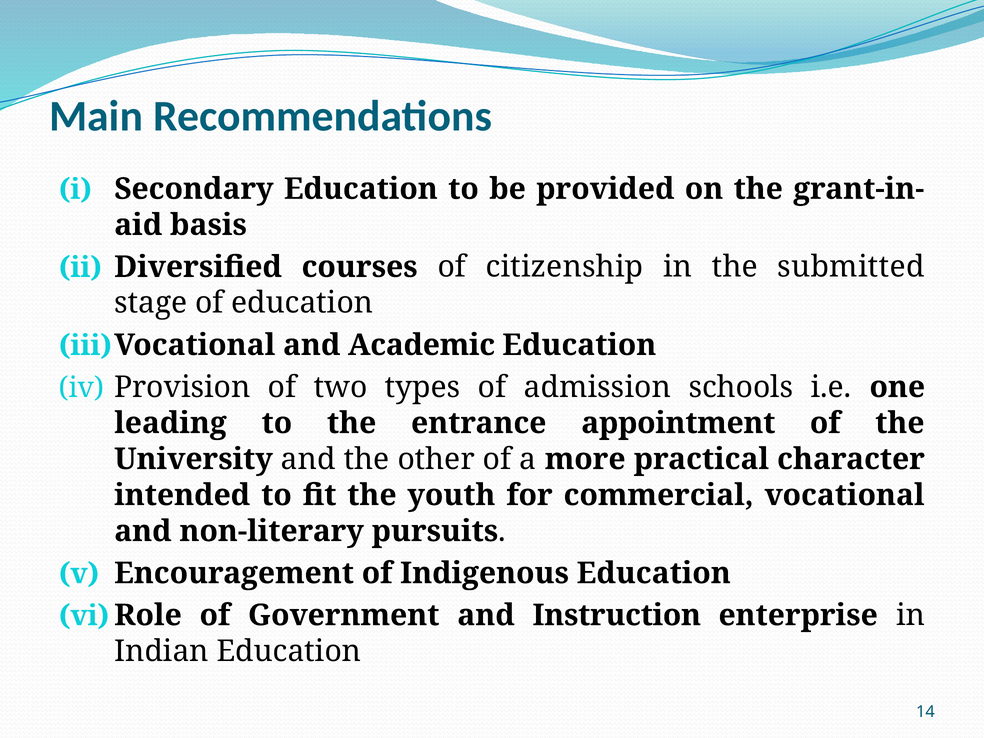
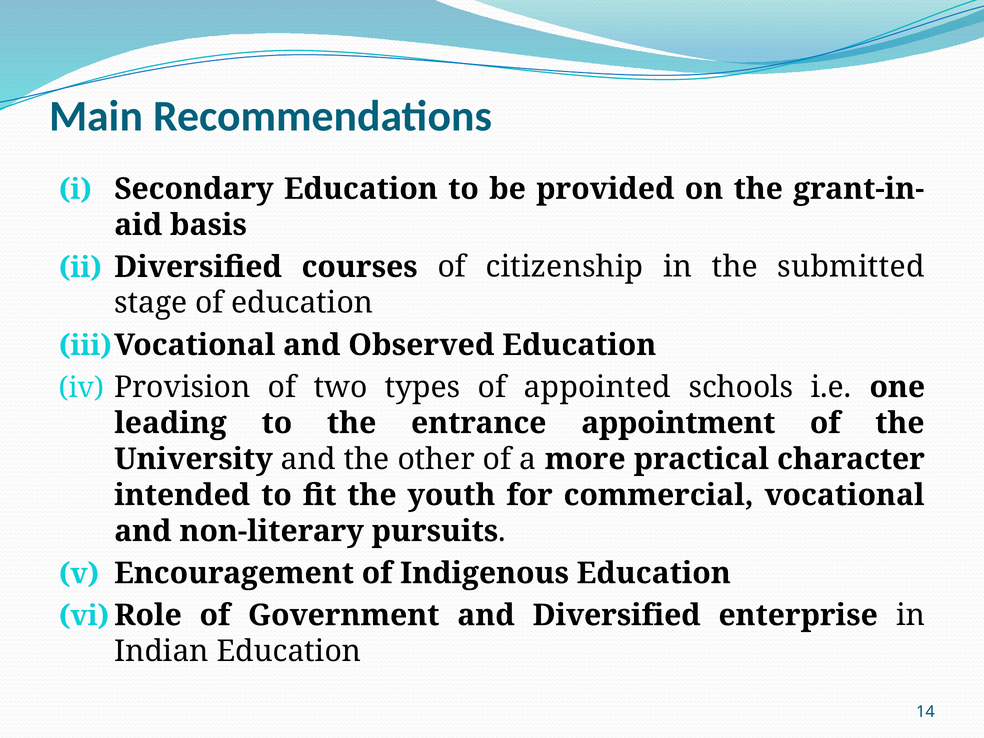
Academic: Academic -> Observed
admission: admission -> appointed
and Instruction: Instruction -> Diversified
